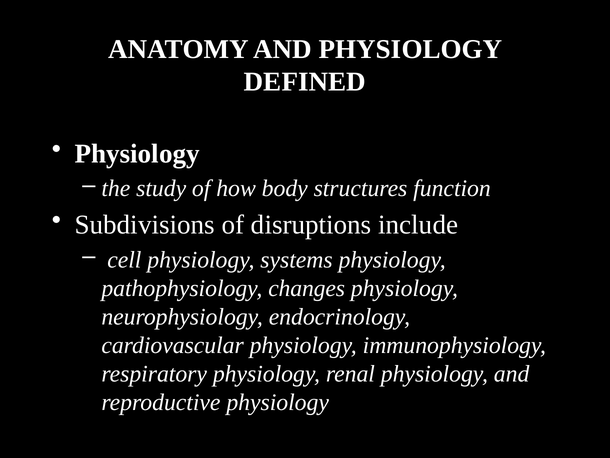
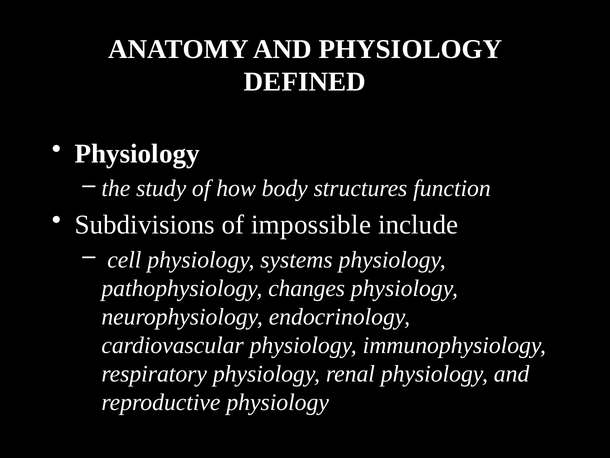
disruptions: disruptions -> impossible
